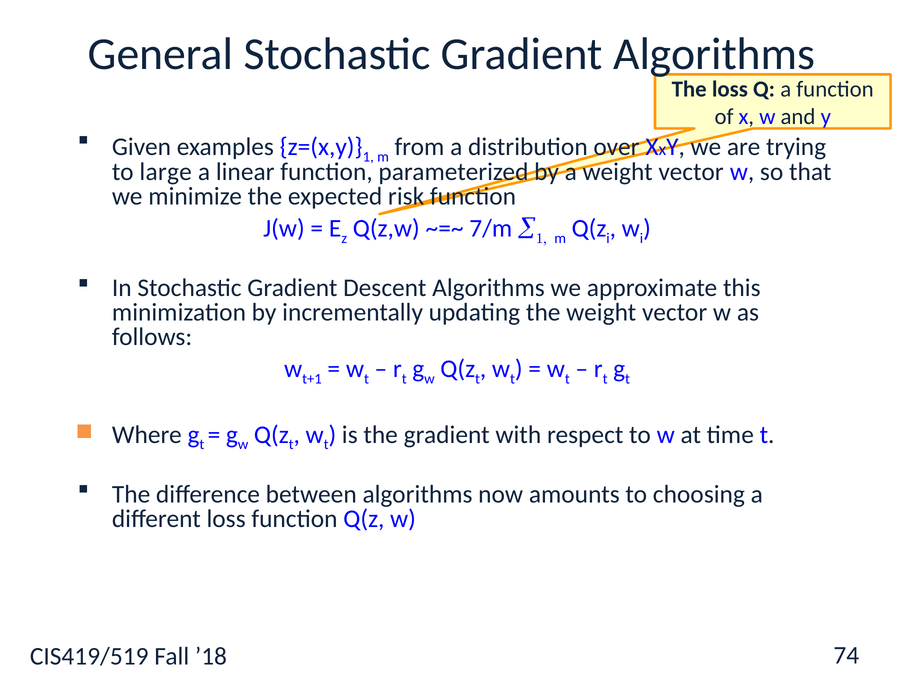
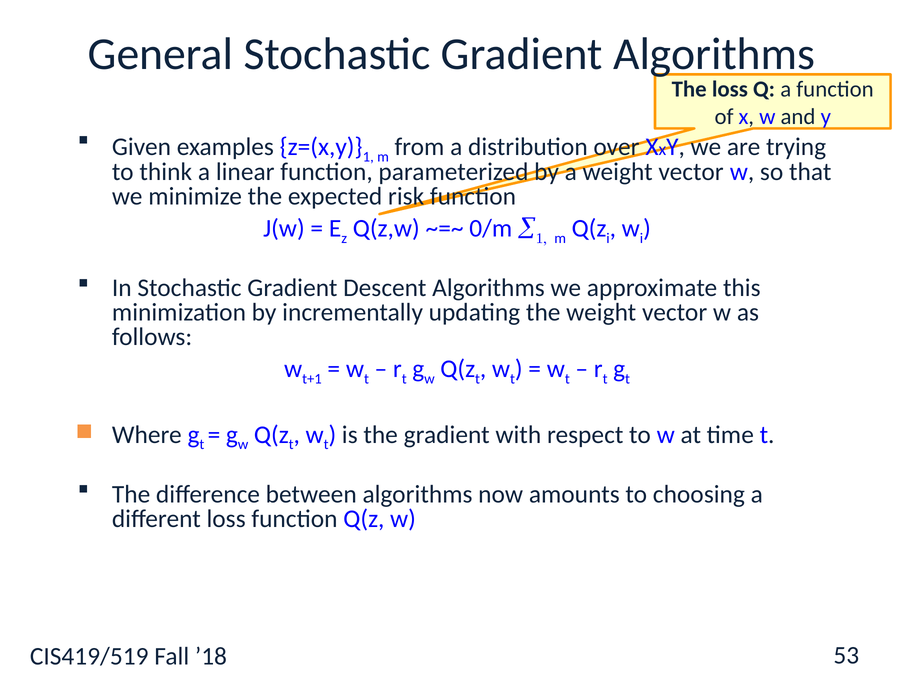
large: large -> think
7/m: 7/m -> 0/m
74: 74 -> 53
